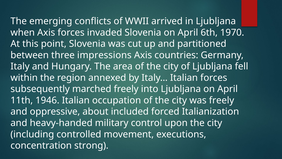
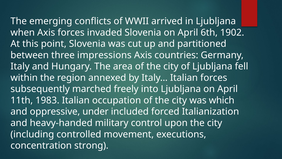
1970: 1970 -> 1902
1946: 1946 -> 1983
was freely: freely -> which
about: about -> under
